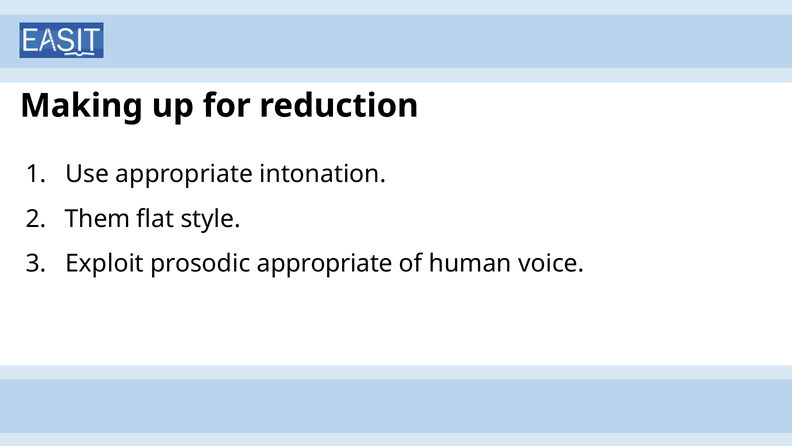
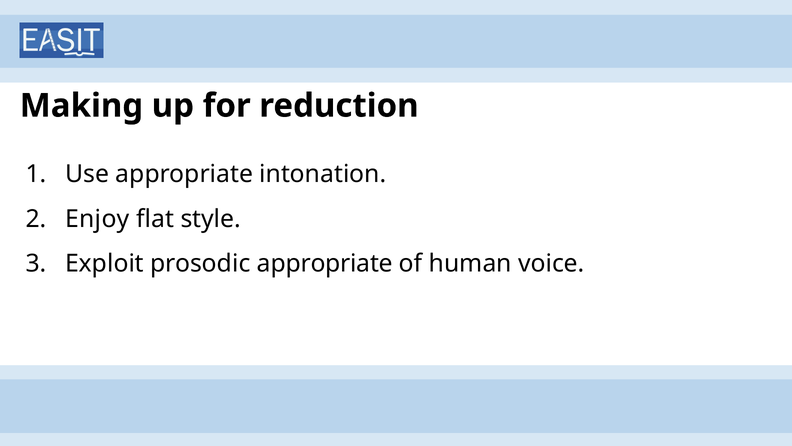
Them: Them -> Enjoy
